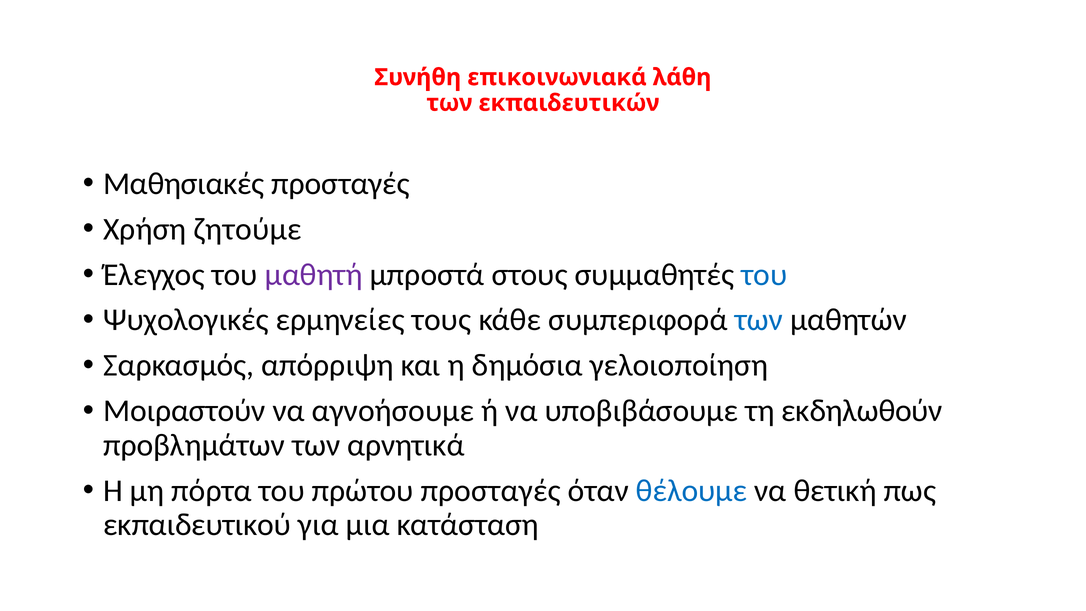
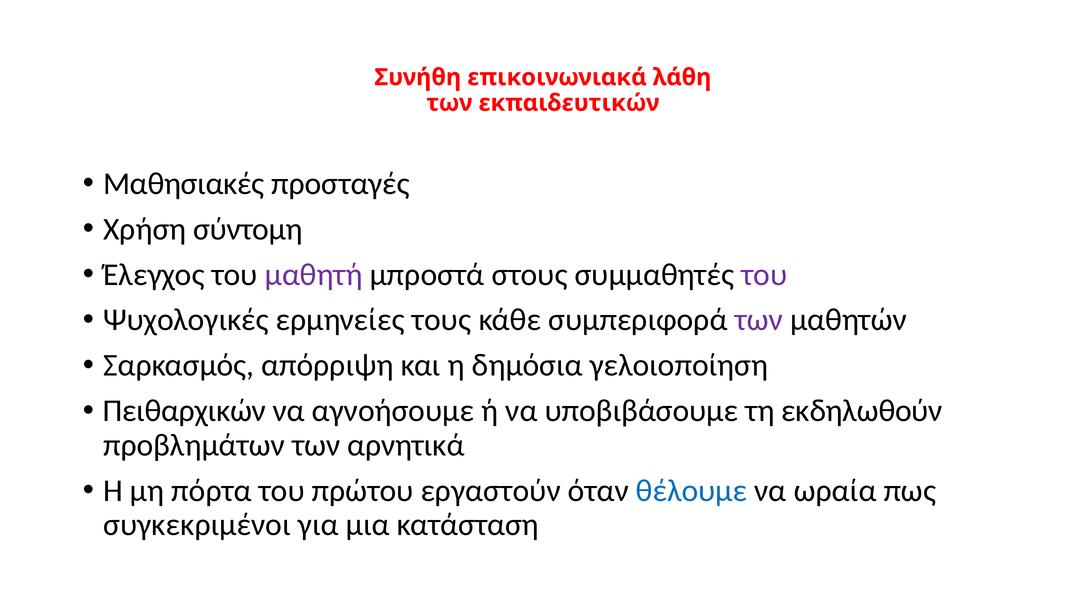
ζητούμε: ζητούμε -> σύντομη
του at (764, 274) colour: blue -> purple
των at (759, 320) colour: blue -> purple
Μοιραστούν: Μοιραστούν -> Πειθαρχικών
πρώτου προσταγές: προσταγές -> εργαστούν
θετική: θετική -> ωραία
εκπαιδευτικού: εκπαιδευτικού -> συγκεκριμένοι
